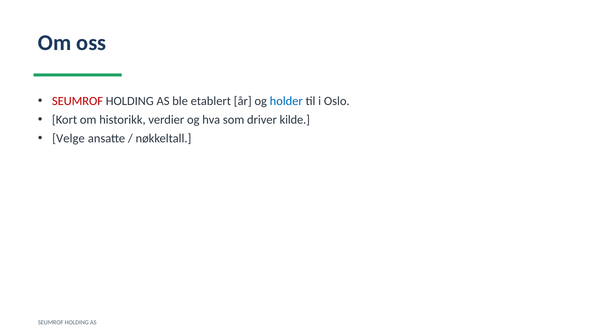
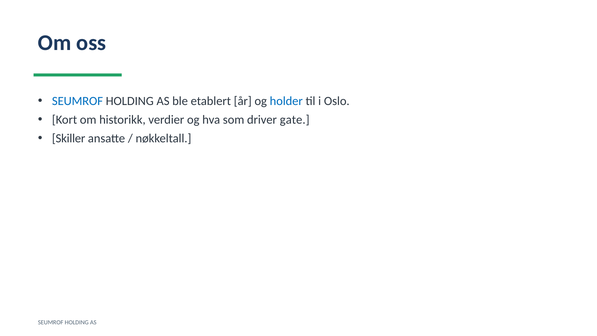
SEUMROF at (77, 101) colour: red -> blue
kilde: kilde -> gate
Velge: Velge -> Skiller
